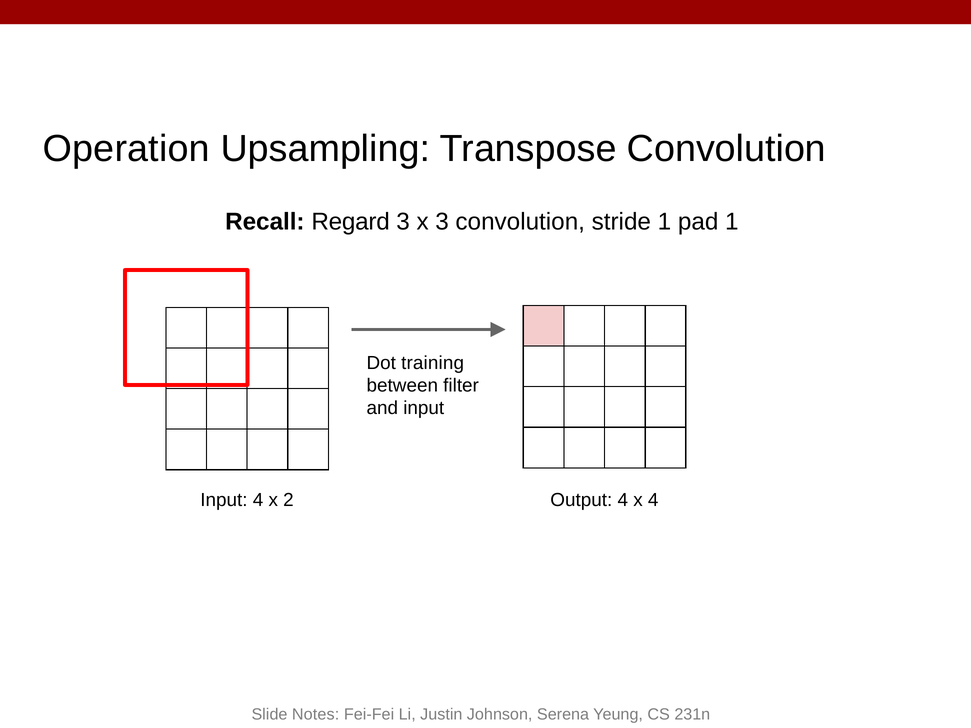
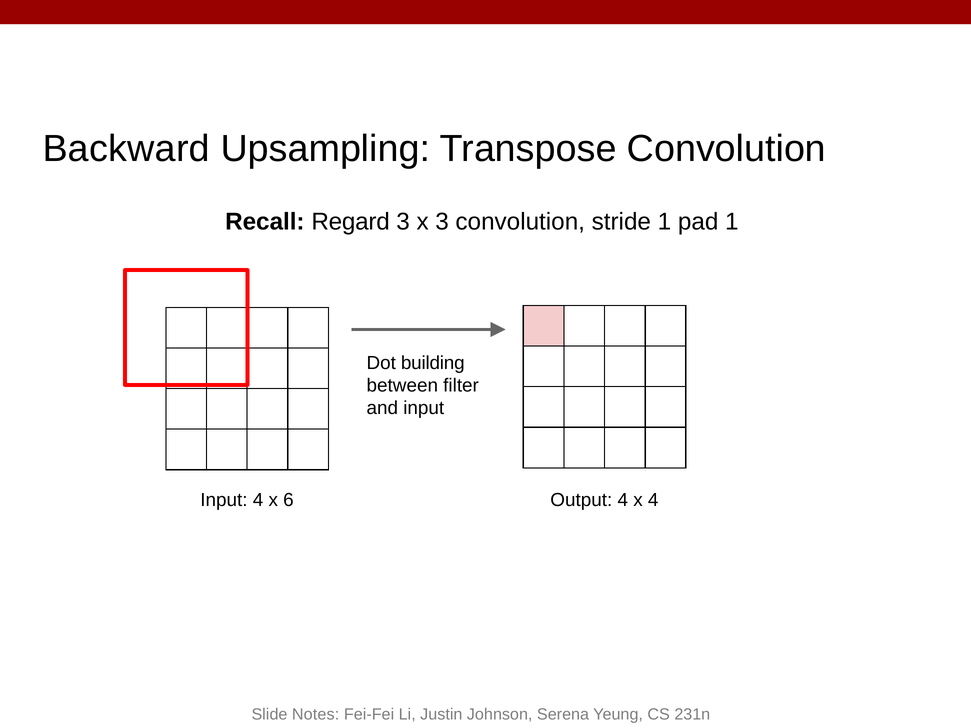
Operation: Operation -> Backward
training: training -> building
2: 2 -> 6
